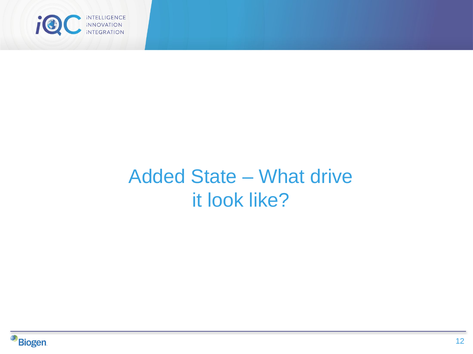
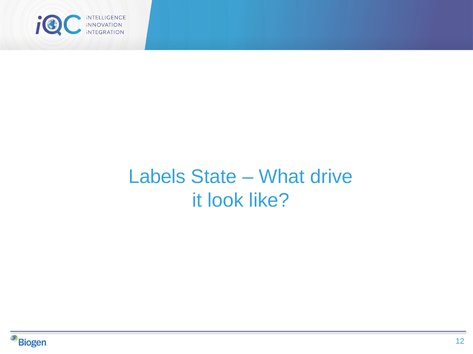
Added: Added -> Labels
